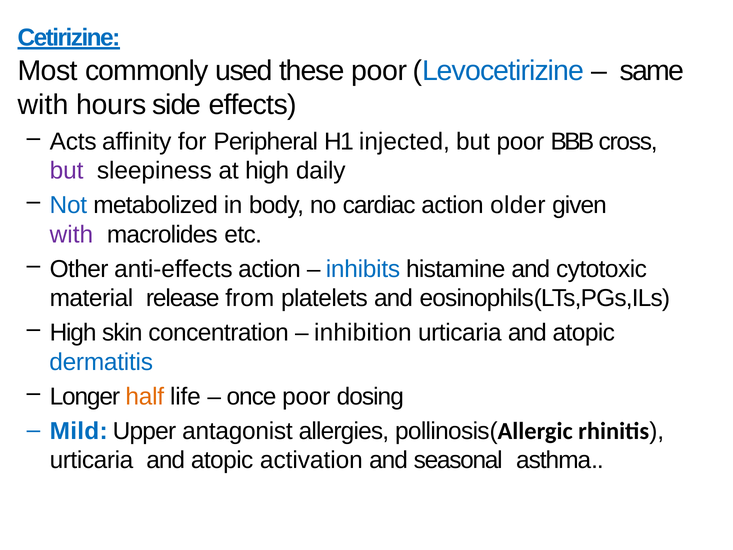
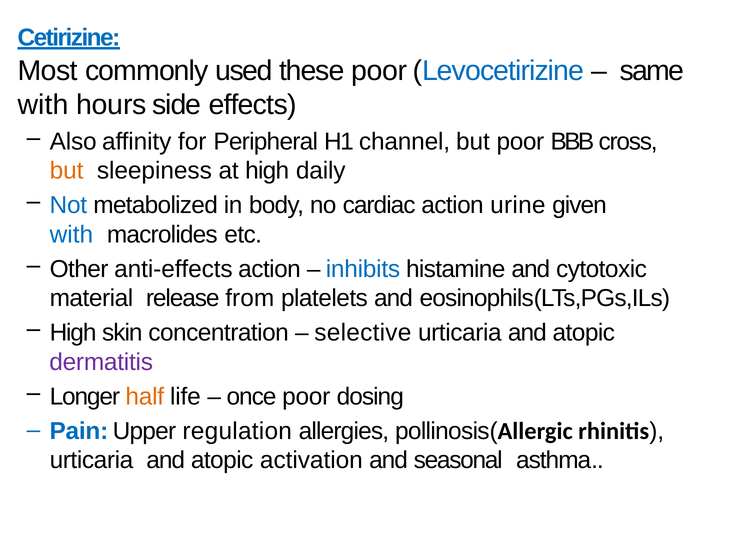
Acts: Acts -> Also
injected: injected -> channel
but at (67, 171) colour: purple -> orange
older: older -> urine
with at (71, 235) colour: purple -> blue
inhibition: inhibition -> selective
dermatitis colour: blue -> purple
Mild: Mild -> Pain
antagonist: antagonist -> regulation
